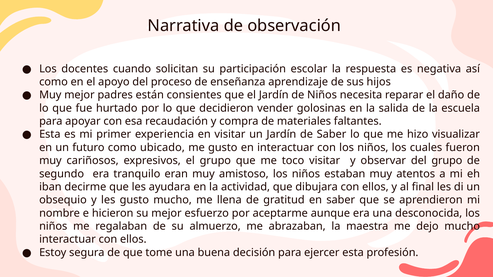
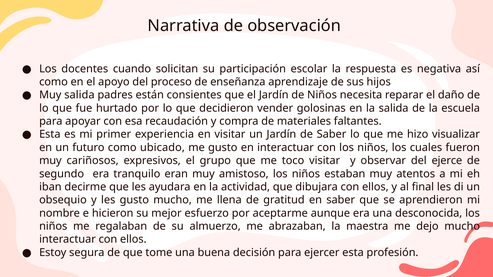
Muy mejor: mejor -> salida
del grupo: grupo -> ejerce
